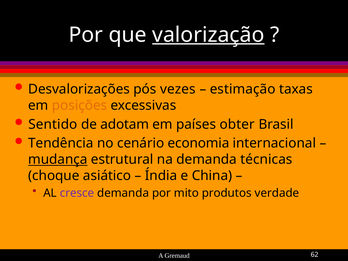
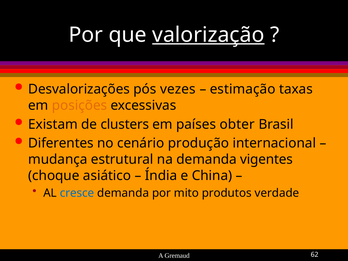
Sentido: Sentido -> Existam
adotam: adotam -> clusters
Tendência: Tendência -> Diferentes
economia: economia -> produção
mudança underline: present -> none
técnicas: técnicas -> vigentes
cresce colour: purple -> blue
